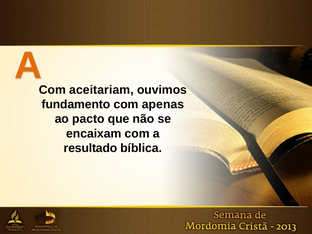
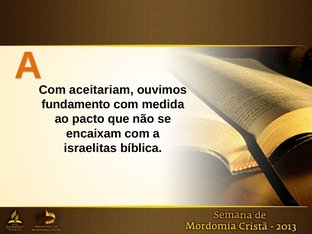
apenas: apenas -> medida
resultado: resultado -> israelitas
